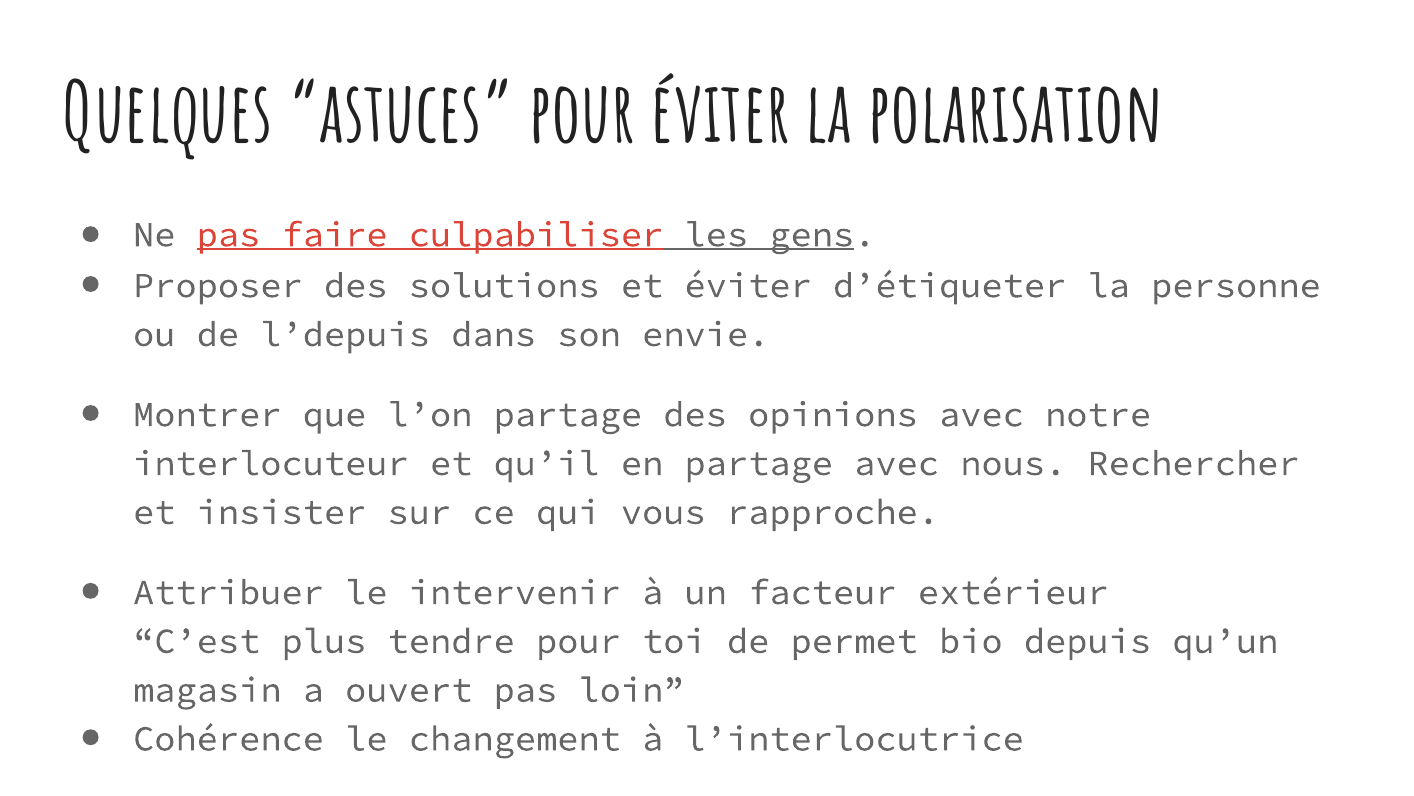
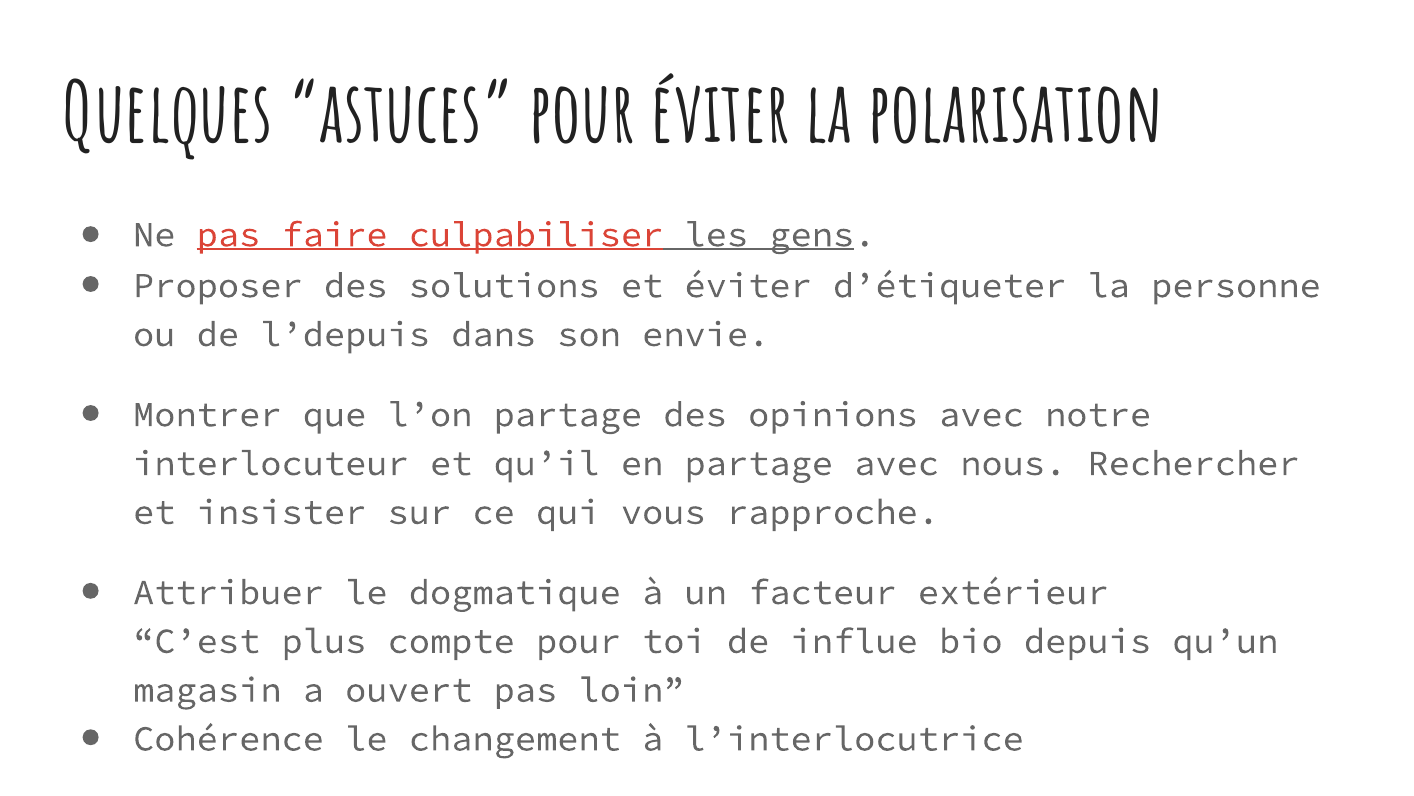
intervenir: intervenir -> dogmatique
tendre: tendre -> compte
permet: permet -> influe
